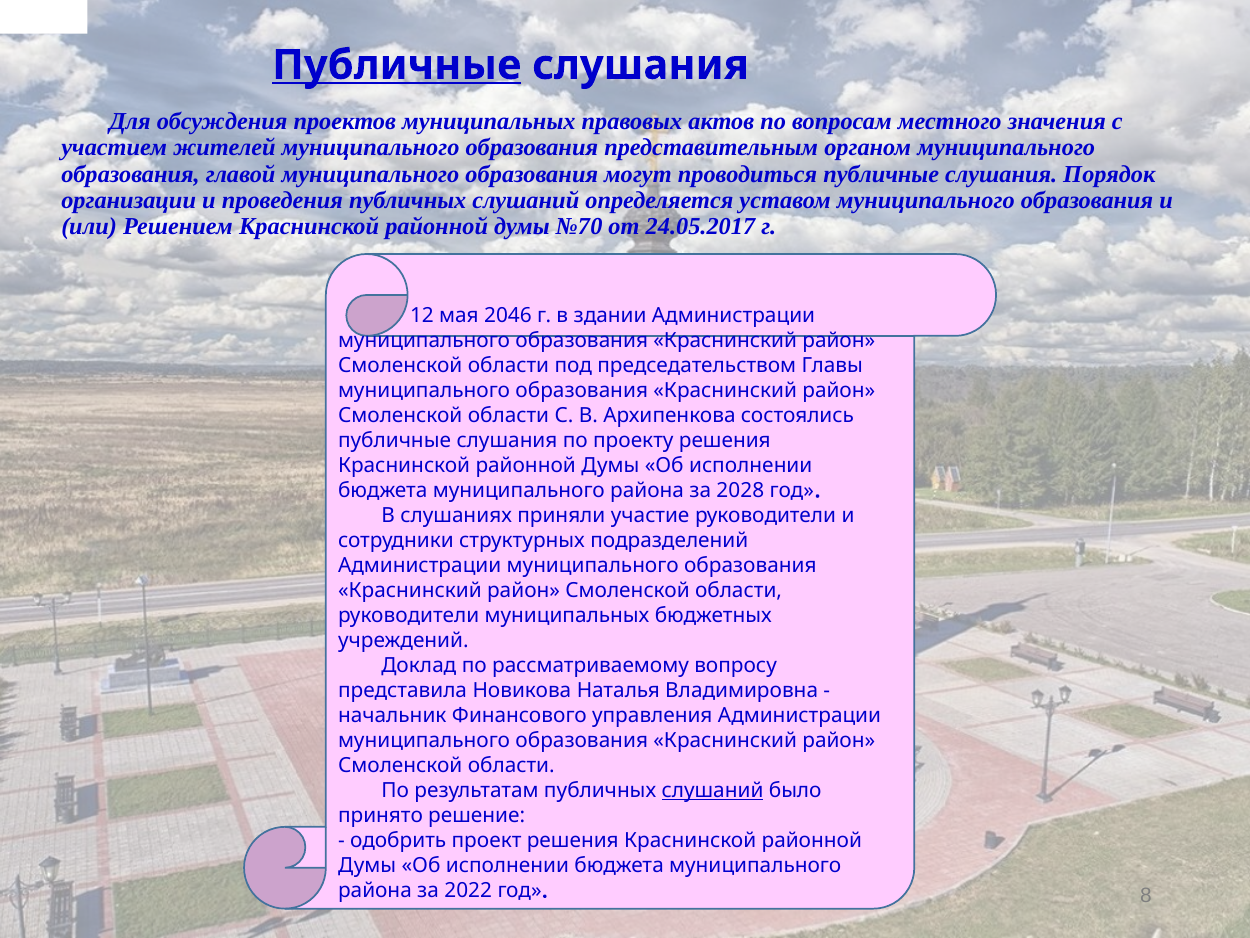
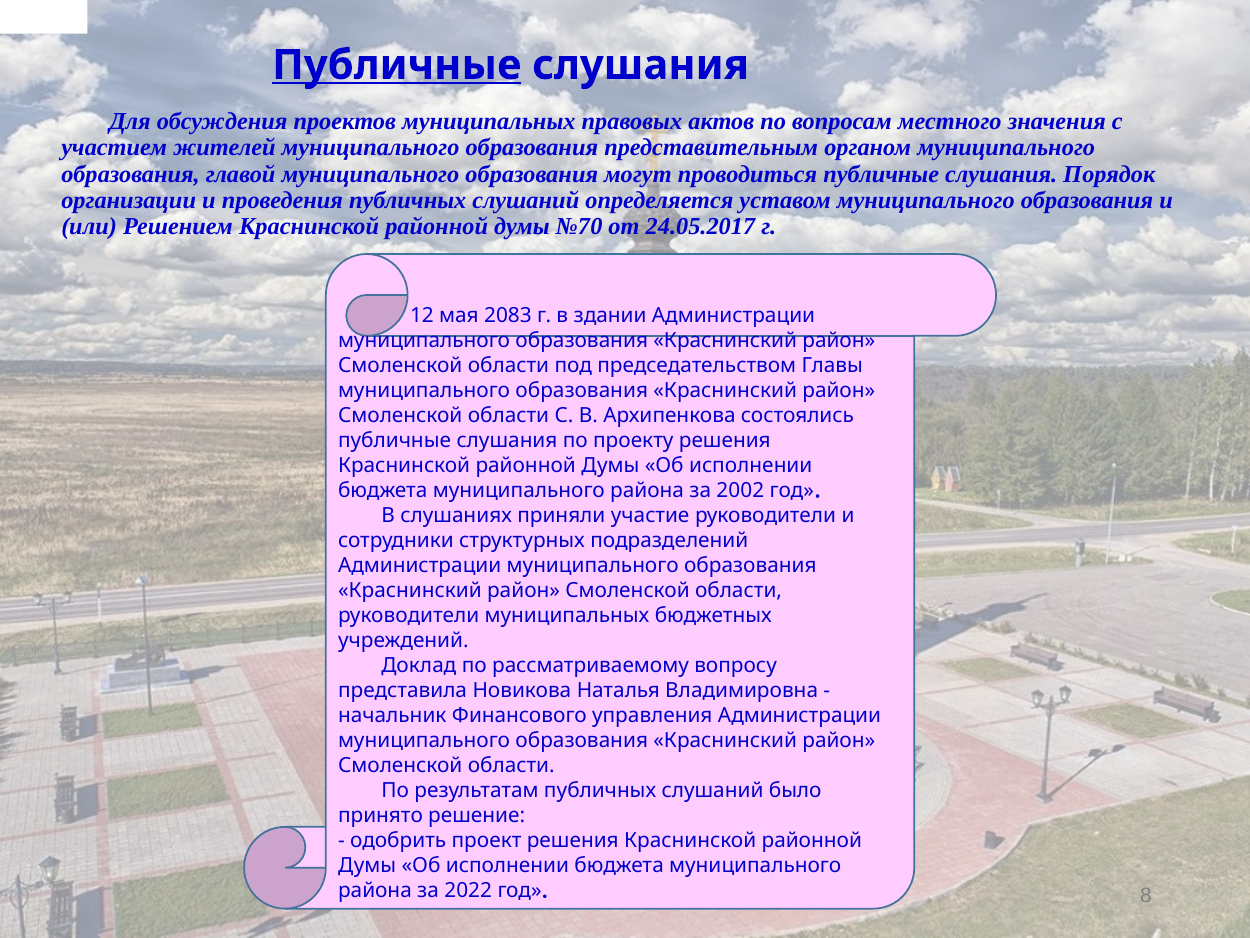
2046: 2046 -> 2083
2028: 2028 -> 2002
слушаний at (713, 790) underline: present -> none
